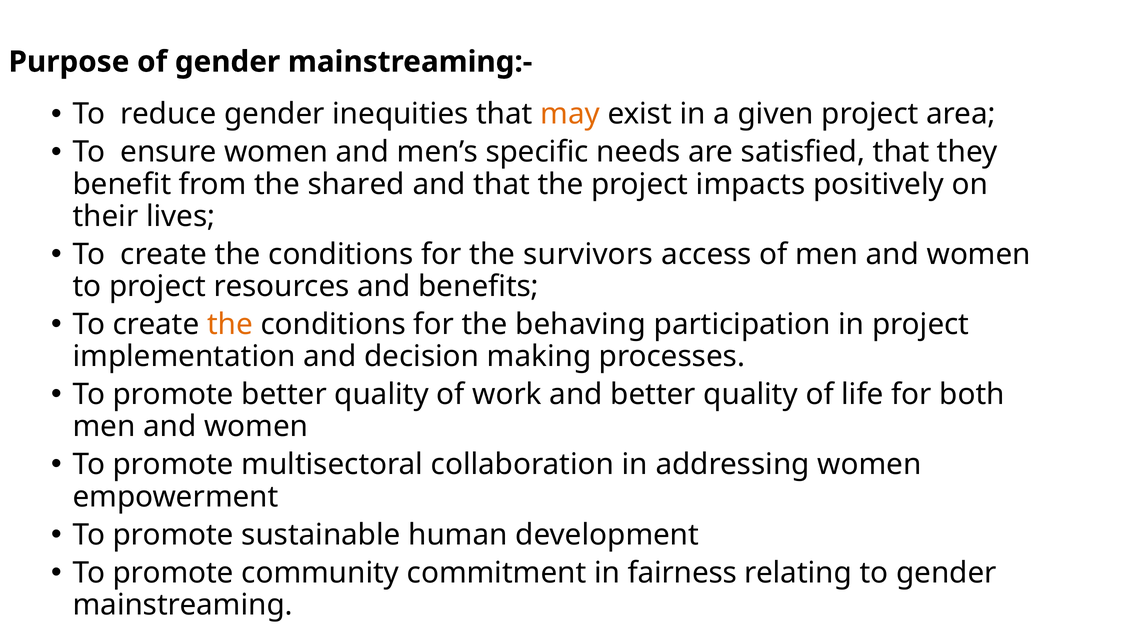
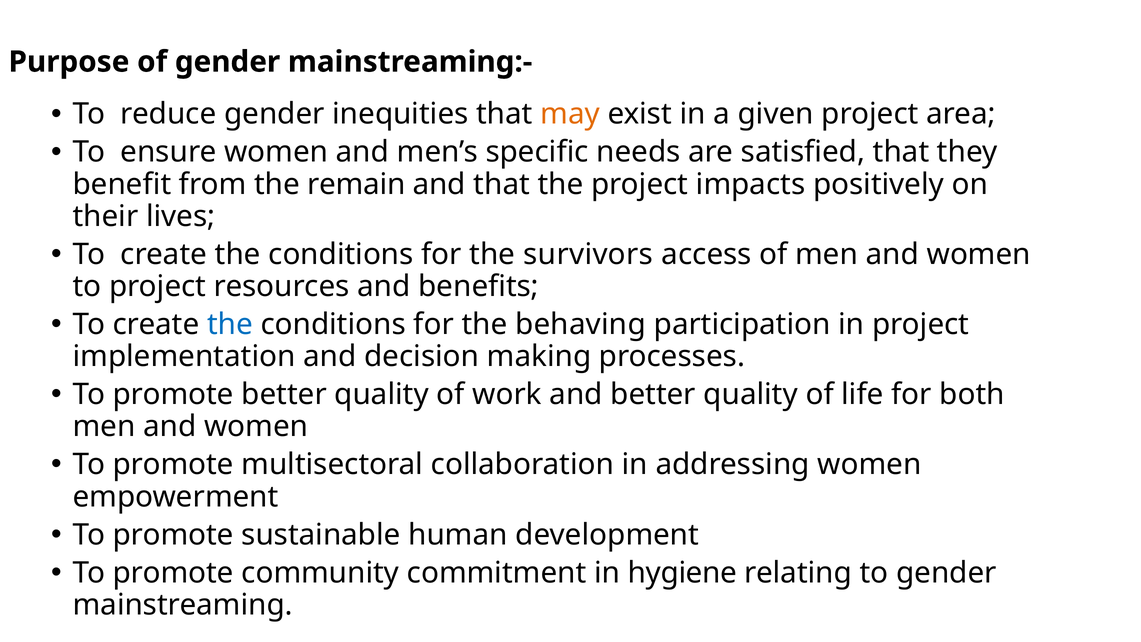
shared: shared -> remain
the at (230, 324) colour: orange -> blue
fairness: fairness -> hygiene
